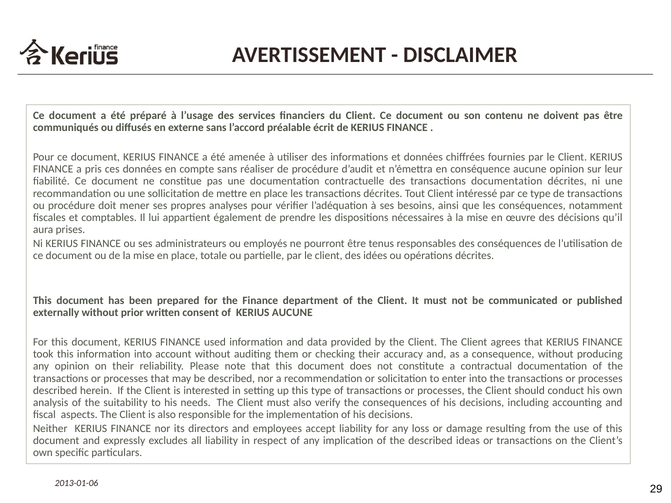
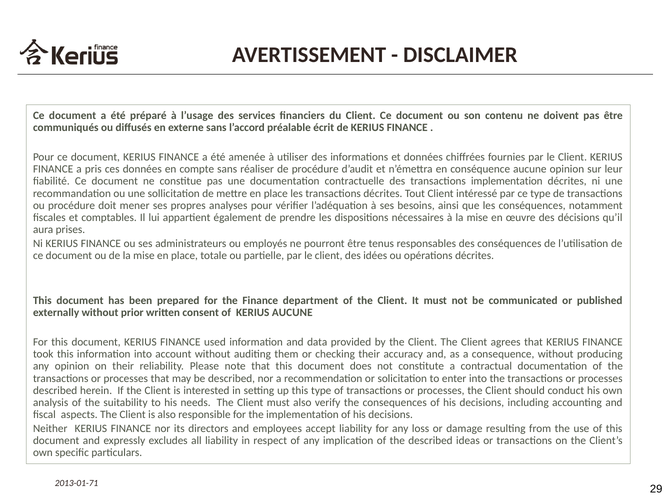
transactions documentation: documentation -> implementation
2013-01-06: 2013-01-06 -> 2013-01-71
